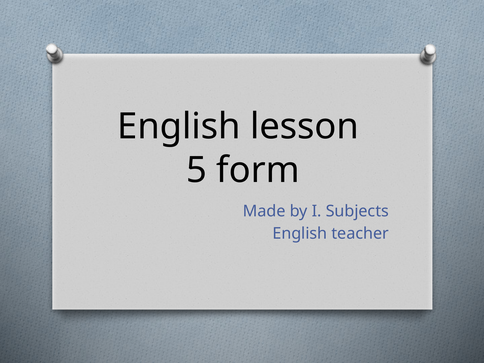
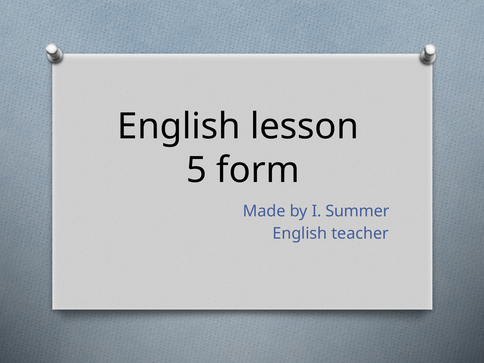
Subjects: Subjects -> Summer
